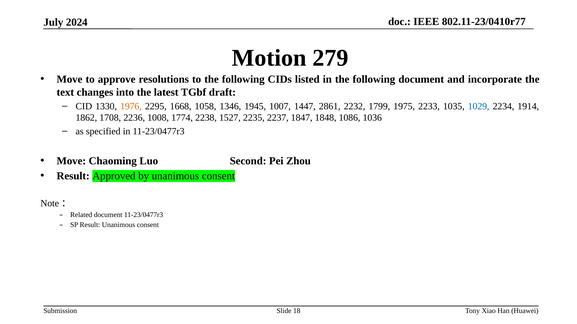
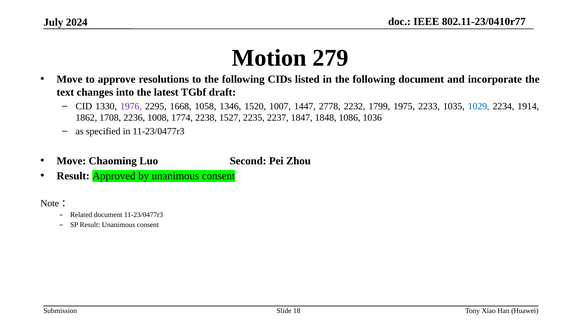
1976 colour: orange -> purple
1945: 1945 -> 1520
2861: 2861 -> 2778
